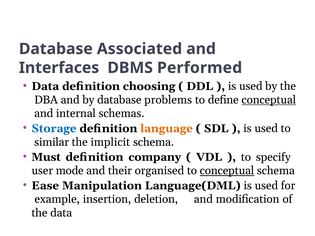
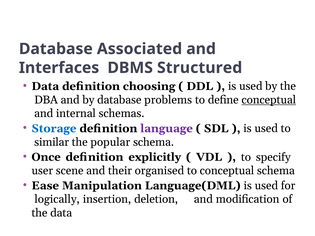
Performed: Performed -> Structured
language colour: orange -> purple
implicit: implicit -> popular
Must: Must -> Once
company: company -> explicitly
mode: mode -> scene
conceptual at (227, 171) underline: present -> none
example: example -> logically
